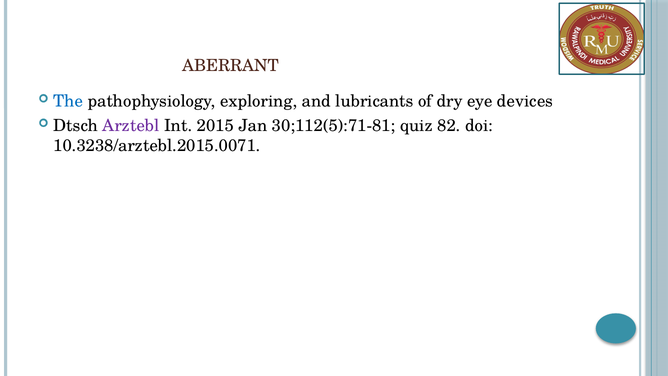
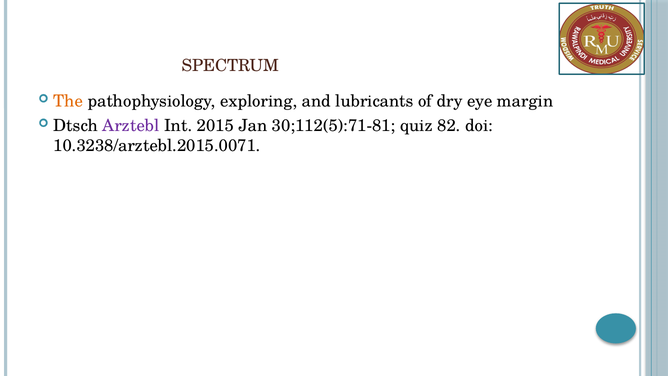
ABERRANT: ABERRANT -> SPECTRUM
The colour: blue -> orange
devices: devices -> margin
